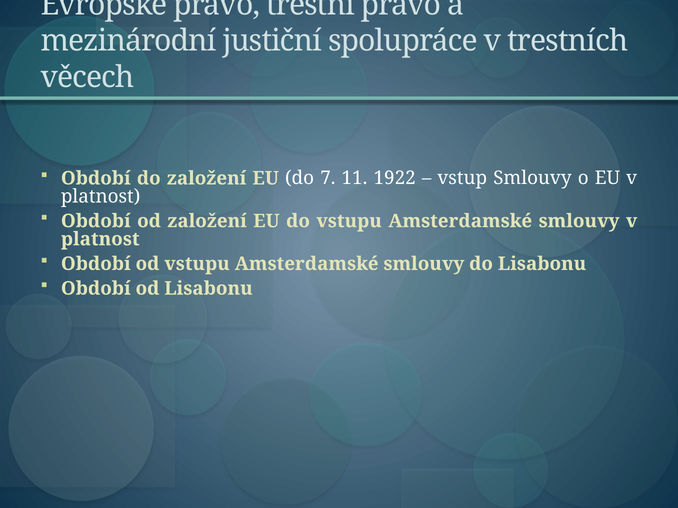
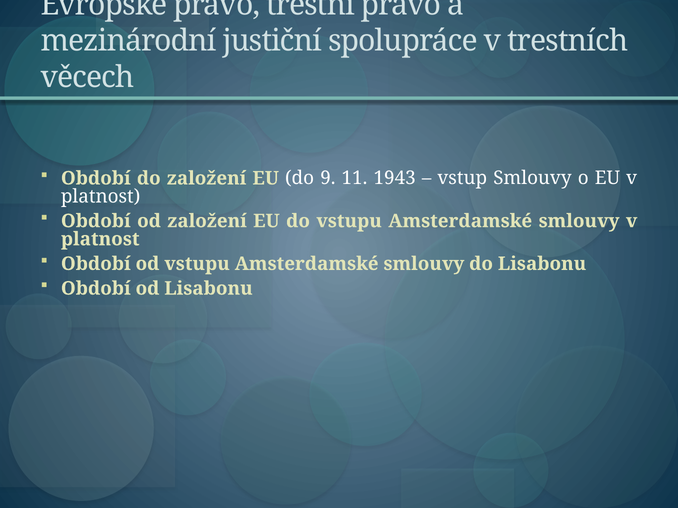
7: 7 -> 9
1922: 1922 -> 1943
